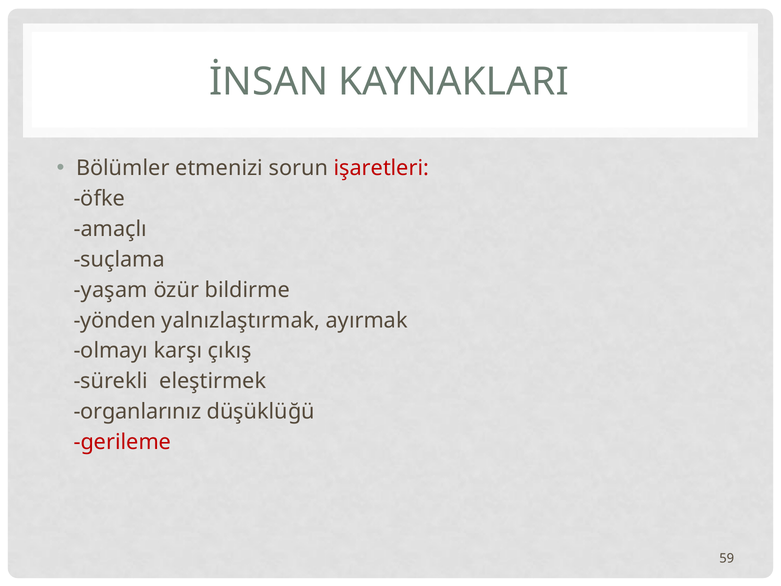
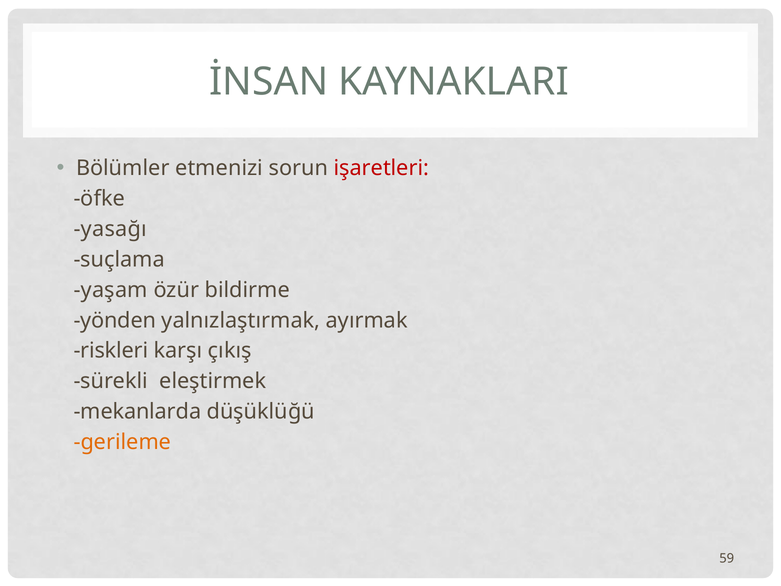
amaçlı: amaçlı -> yasağı
olmayı: olmayı -> riskleri
organlarınız: organlarınız -> mekanlarda
gerileme colour: red -> orange
